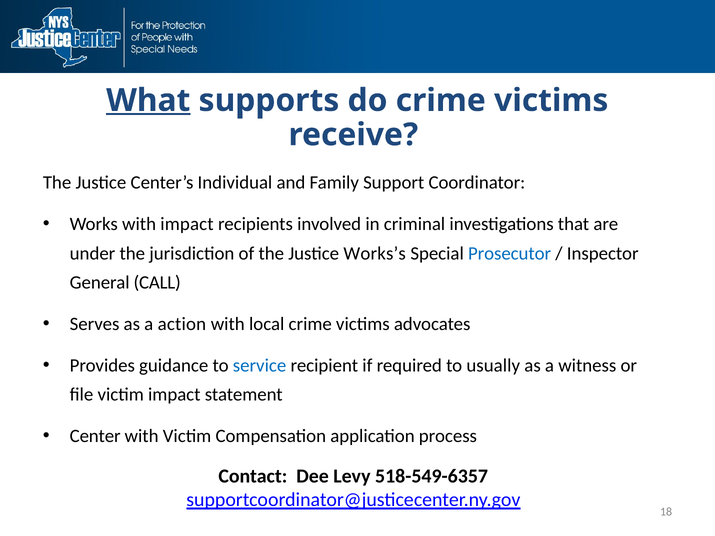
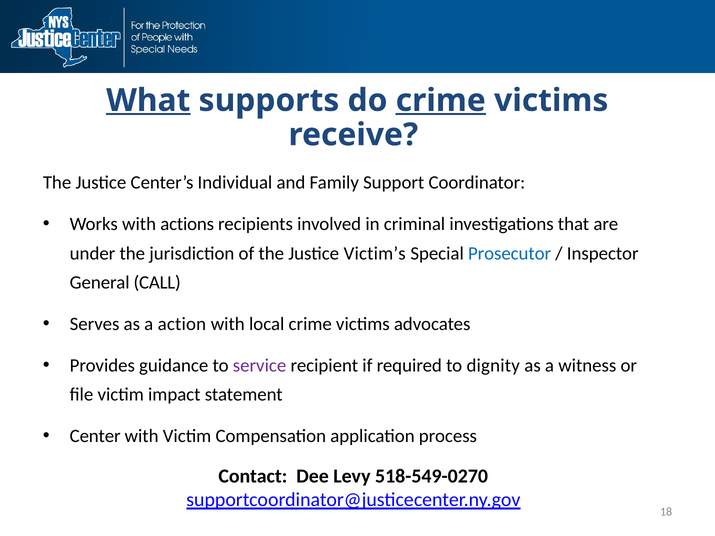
crime at (441, 100) underline: none -> present
with impact: impact -> actions
Works’s: Works’s -> Victim’s
service colour: blue -> purple
usually: usually -> dignity
518-549-6357: 518-549-6357 -> 518-549-0270
